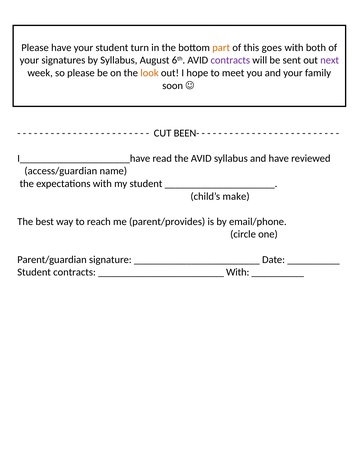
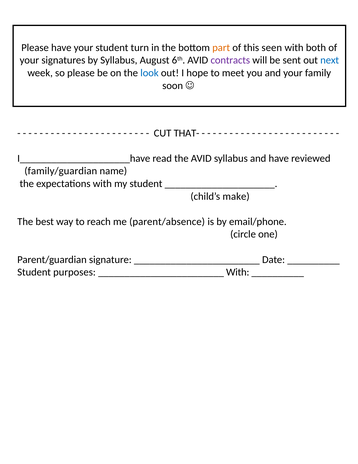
goes: goes -> seen
next colour: purple -> blue
look colour: orange -> blue
BEEN-: BEEN- -> THAT-
access/guardian: access/guardian -> family/guardian
parent/provides: parent/provides -> parent/absence
Student contracts: contracts -> purposes
